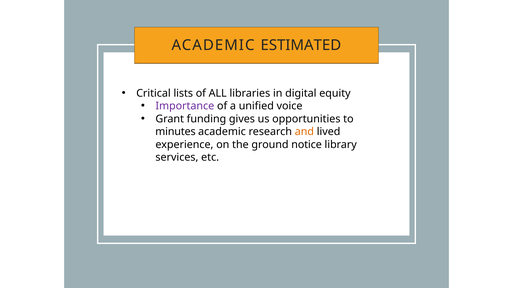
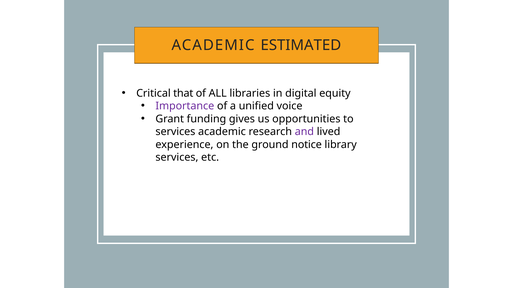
lists: lists -> that
minutes at (175, 132): minutes -> services
and colour: orange -> purple
